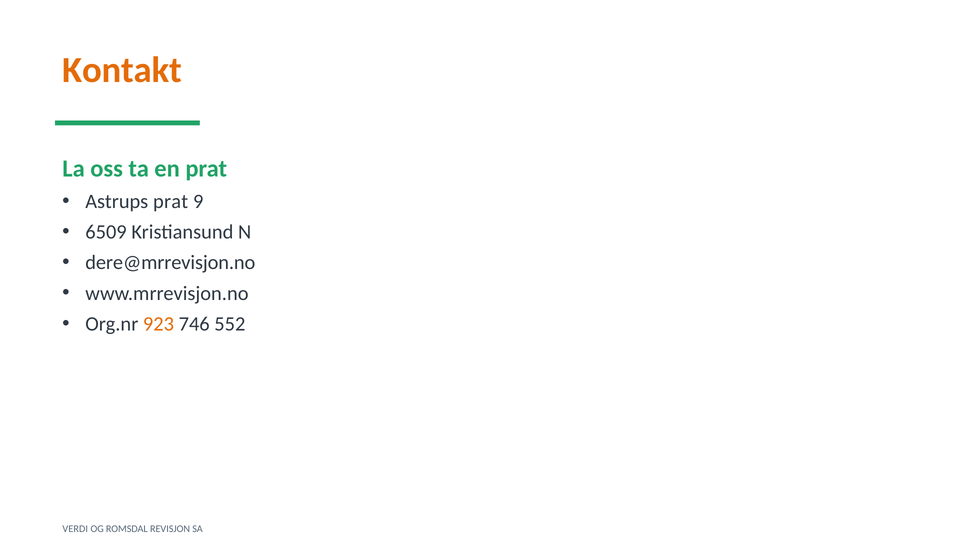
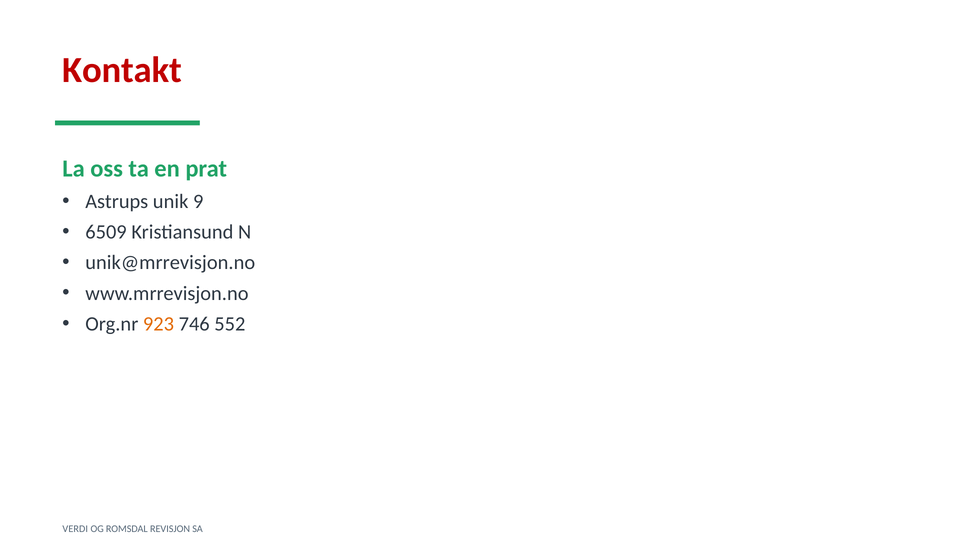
Kontakt colour: orange -> red
Astrups prat: prat -> unik
dere@mrrevisjon.no: dere@mrrevisjon.no -> unik@mrrevisjon.no
